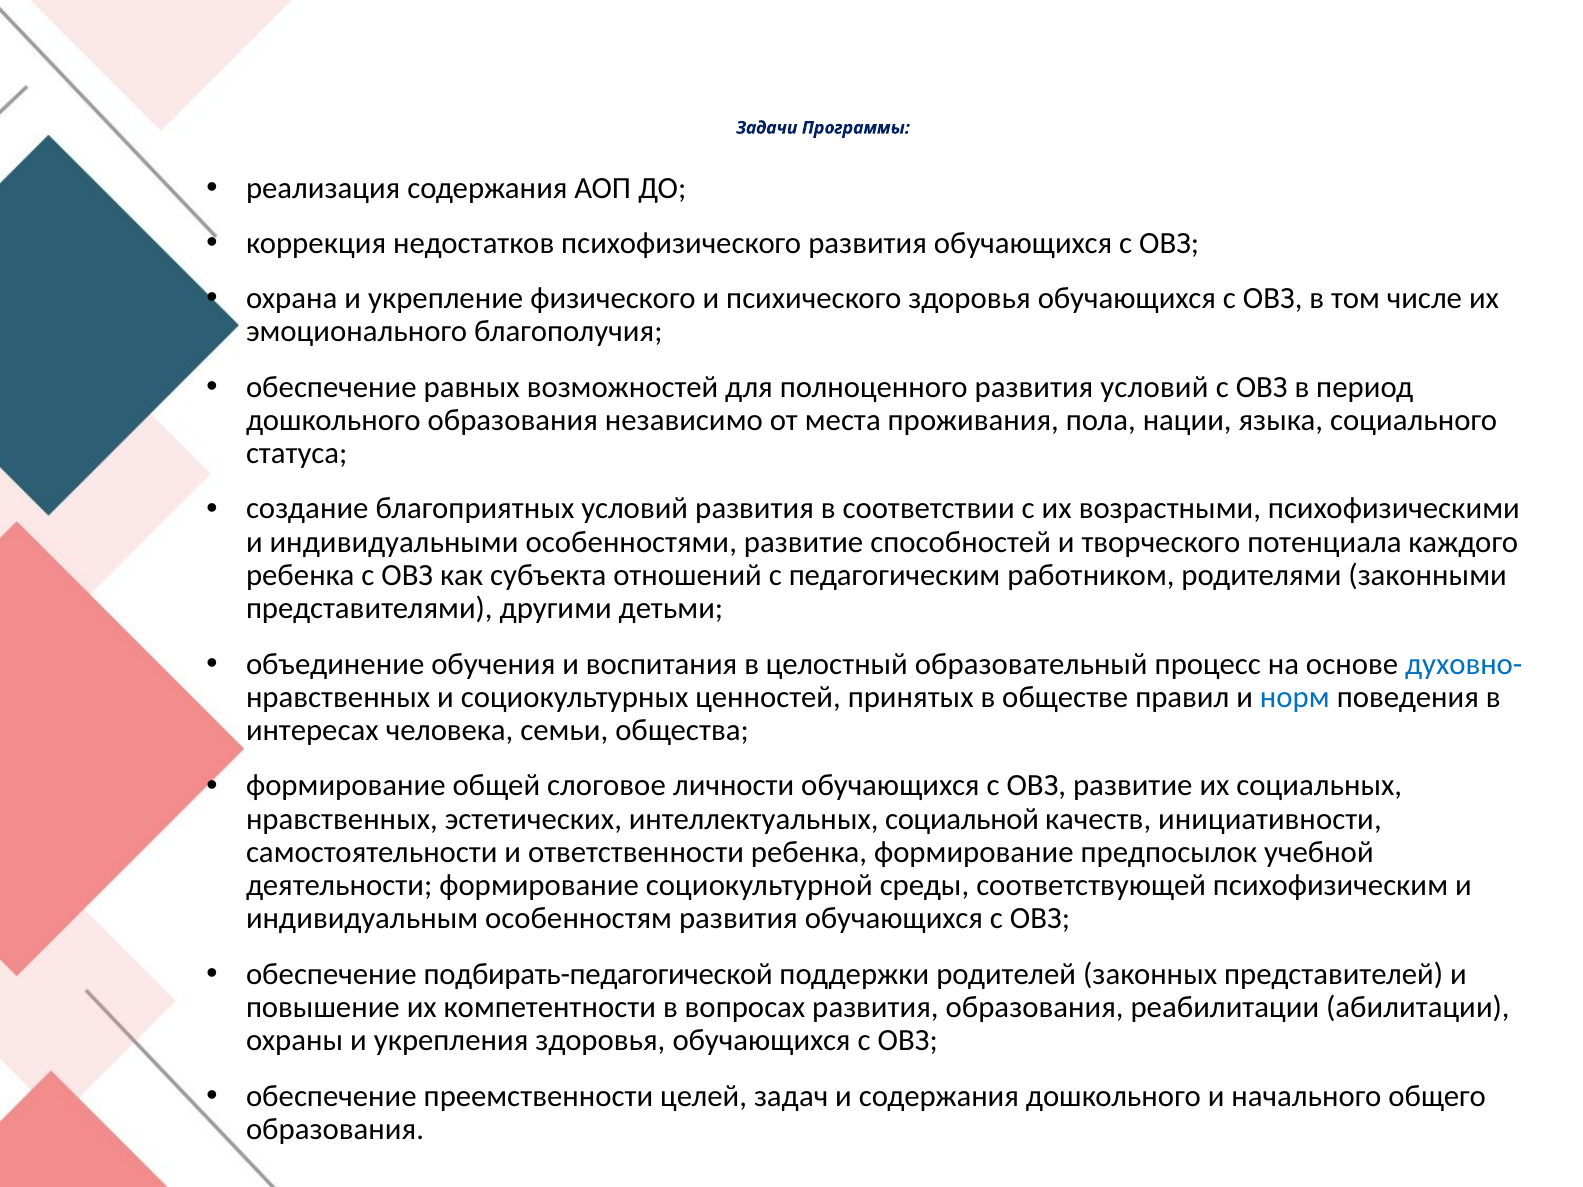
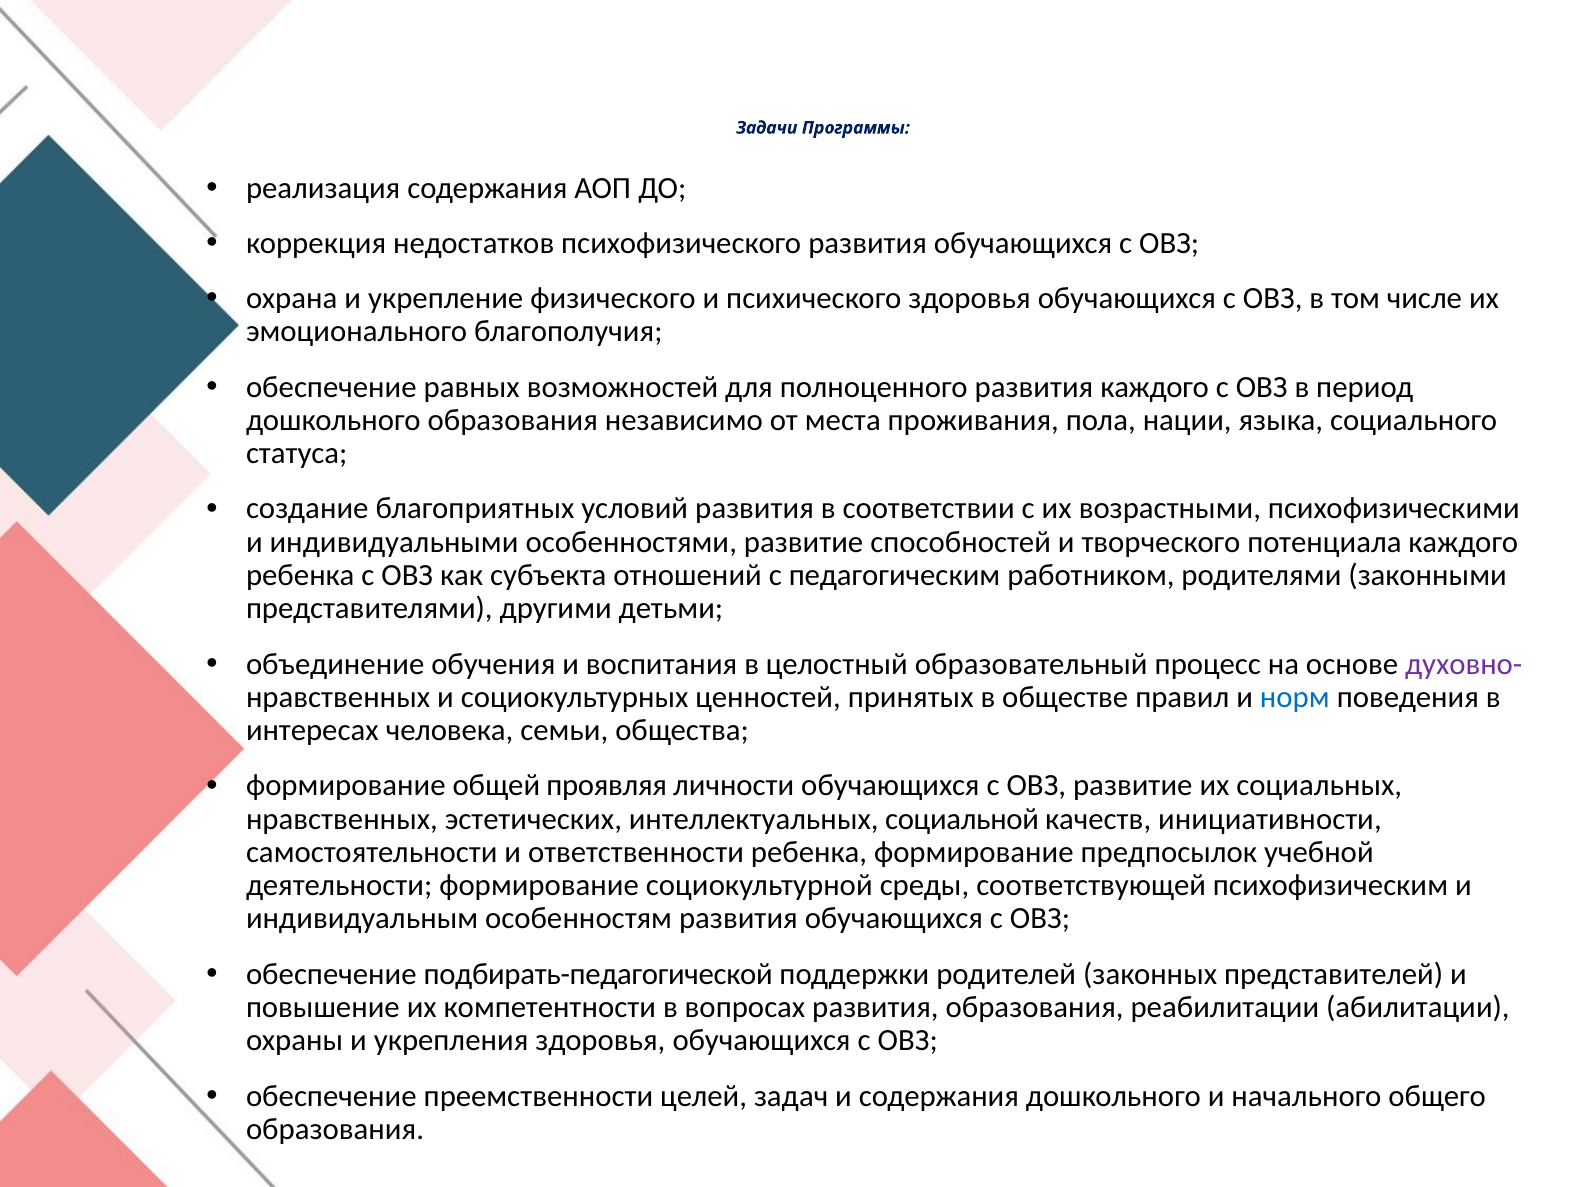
развития условий: условий -> каждого
духовно- colour: blue -> purple
слоговое: слоговое -> проявляя
